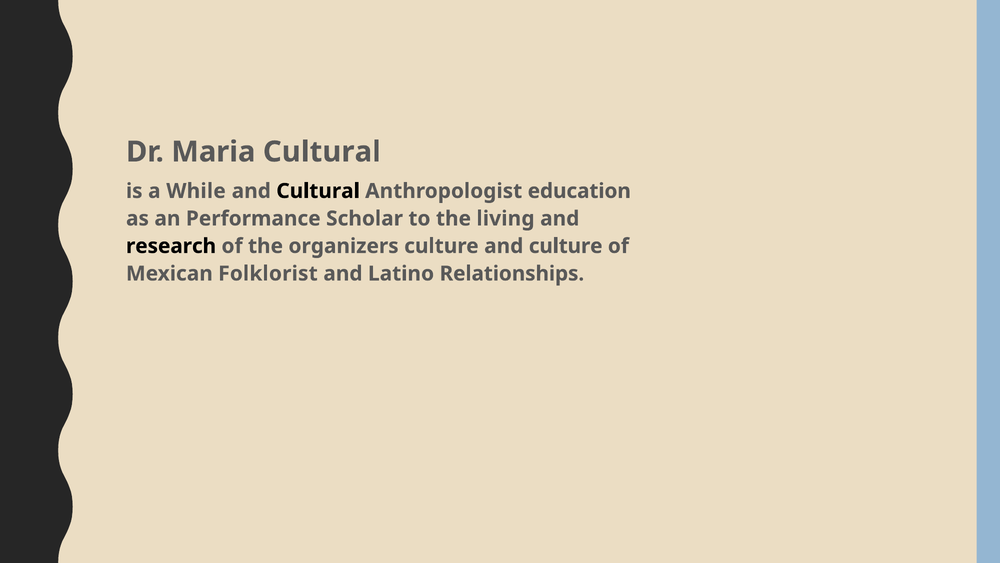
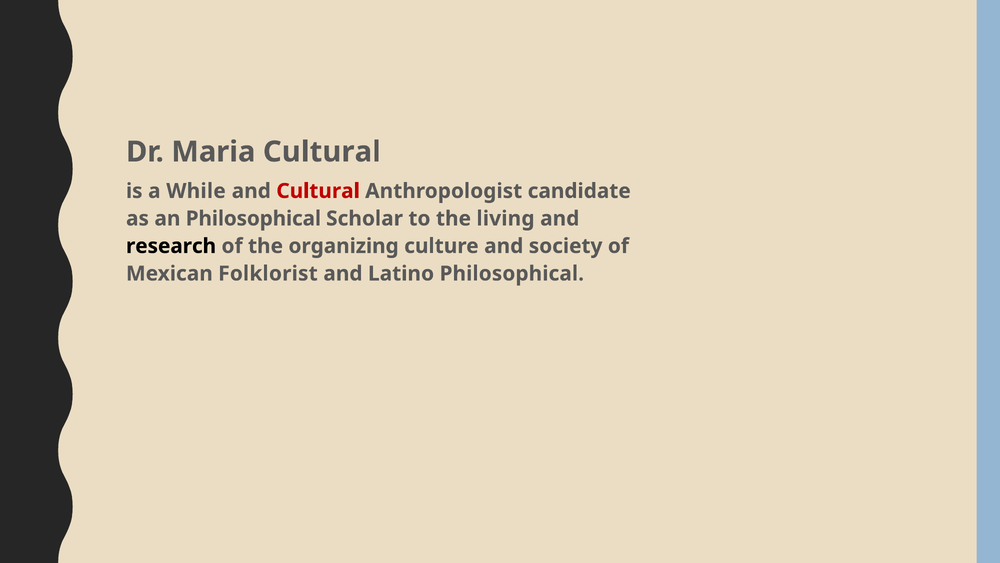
Cultural at (318, 191) colour: black -> red
education: education -> candidate
an Performance: Performance -> Philosophical
organizers: organizers -> organizing
and culture: culture -> society
Latino Relationships: Relationships -> Philosophical
